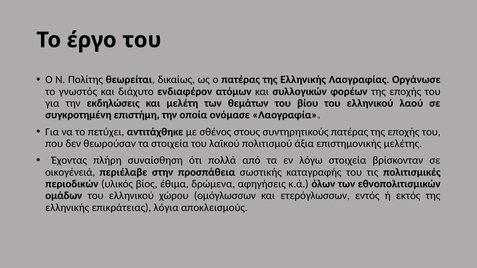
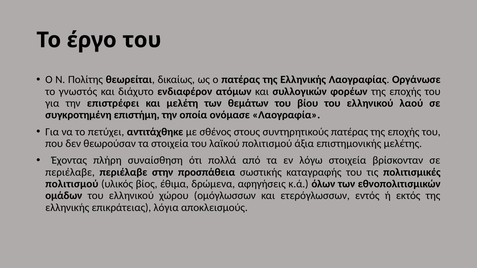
εκδηλώσεις: εκδηλώσεις -> επιστρέφει
οικογένειά at (70, 172): οικογένειά -> περιέλαβε
περιοδικών at (72, 184): περιοδικών -> πολιτισμού
